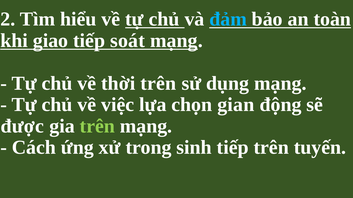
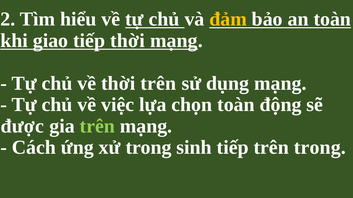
đảm colour: light blue -> yellow
tiếp soát: soát -> thời
chọn gian: gian -> toàn
trên tuyến: tuyến -> trong
